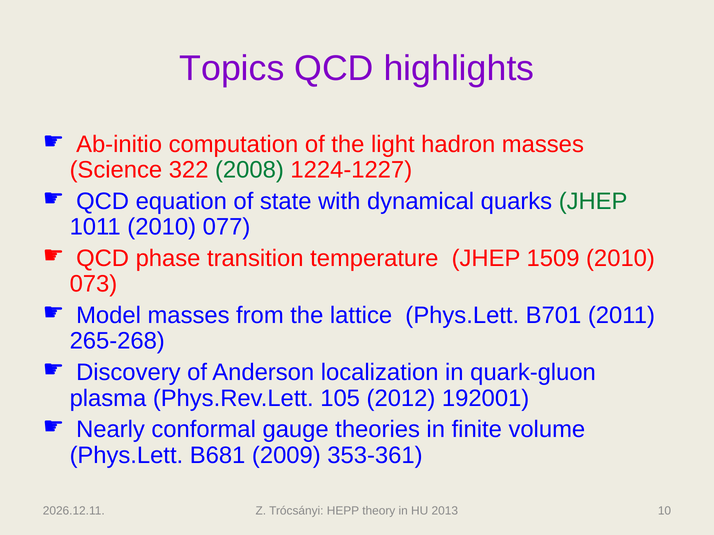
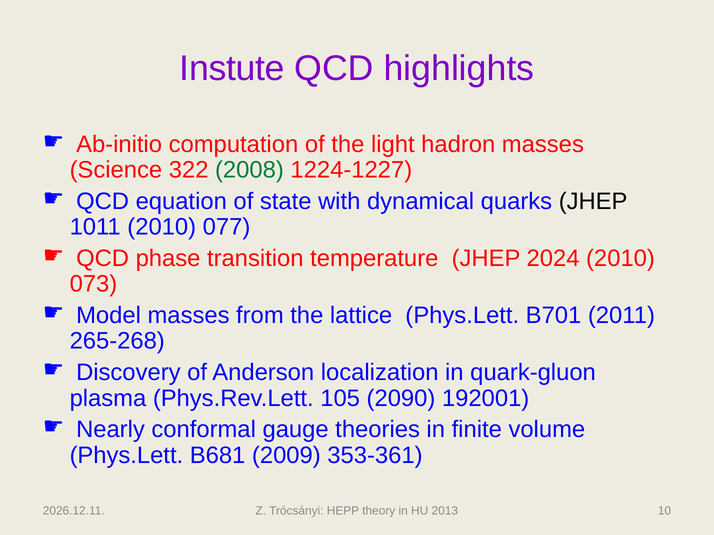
Topics: Topics -> Instute
JHEP at (593, 202) colour: green -> black
1509: 1509 -> 2024
2012: 2012 -> 2090
